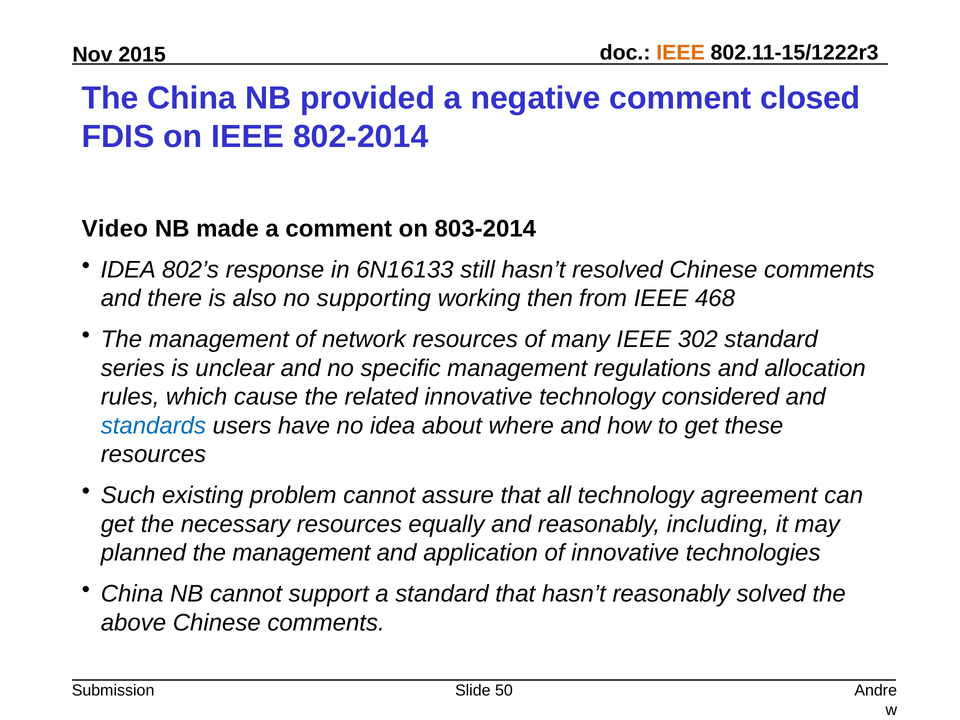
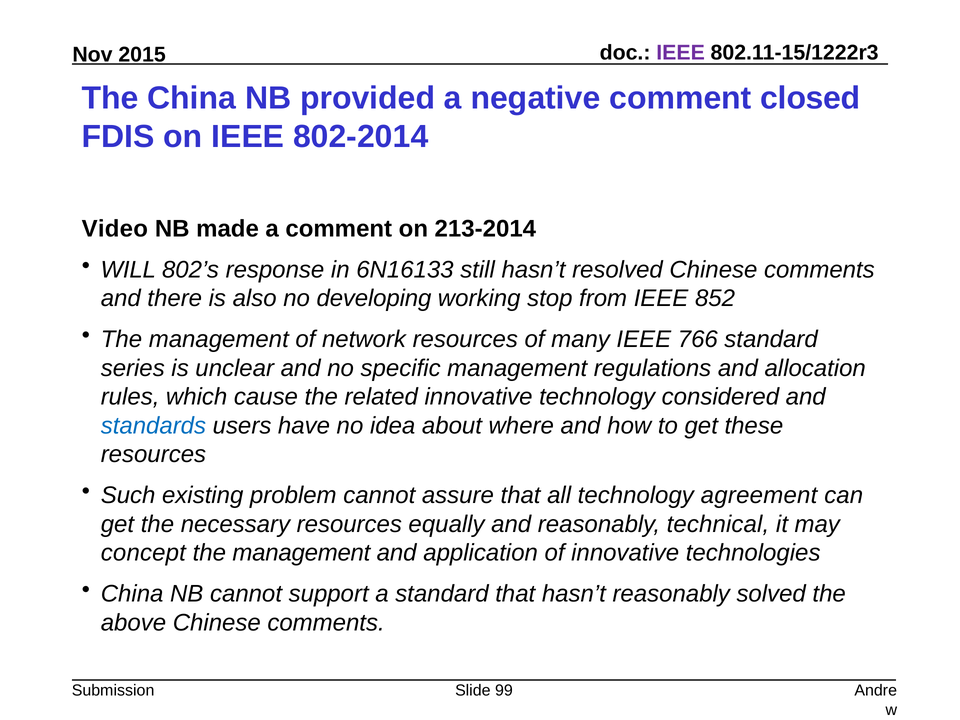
IEEE at (681, 53) colour: orange -> purple
803-2014: 803-2014 -> 213-2014
IDEA at (128, 270): IDEA -> WILL
supporting: supporting -> developing
then: then -> stop
468: 468 -> 852
302: 302 -> 766
including: including -> technical
planned: planned -> concept
50: 50 -> 99
